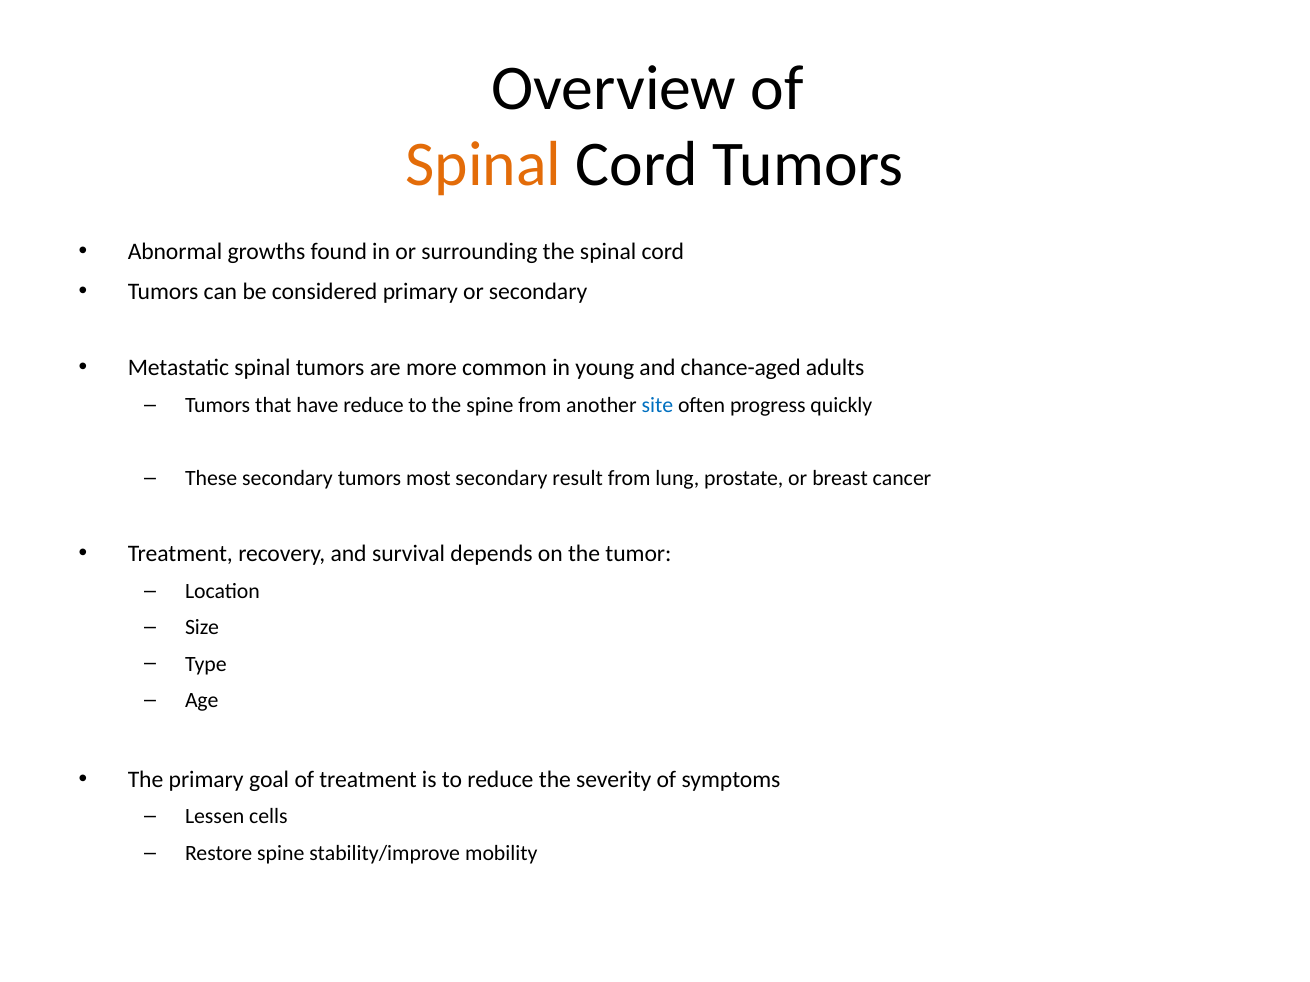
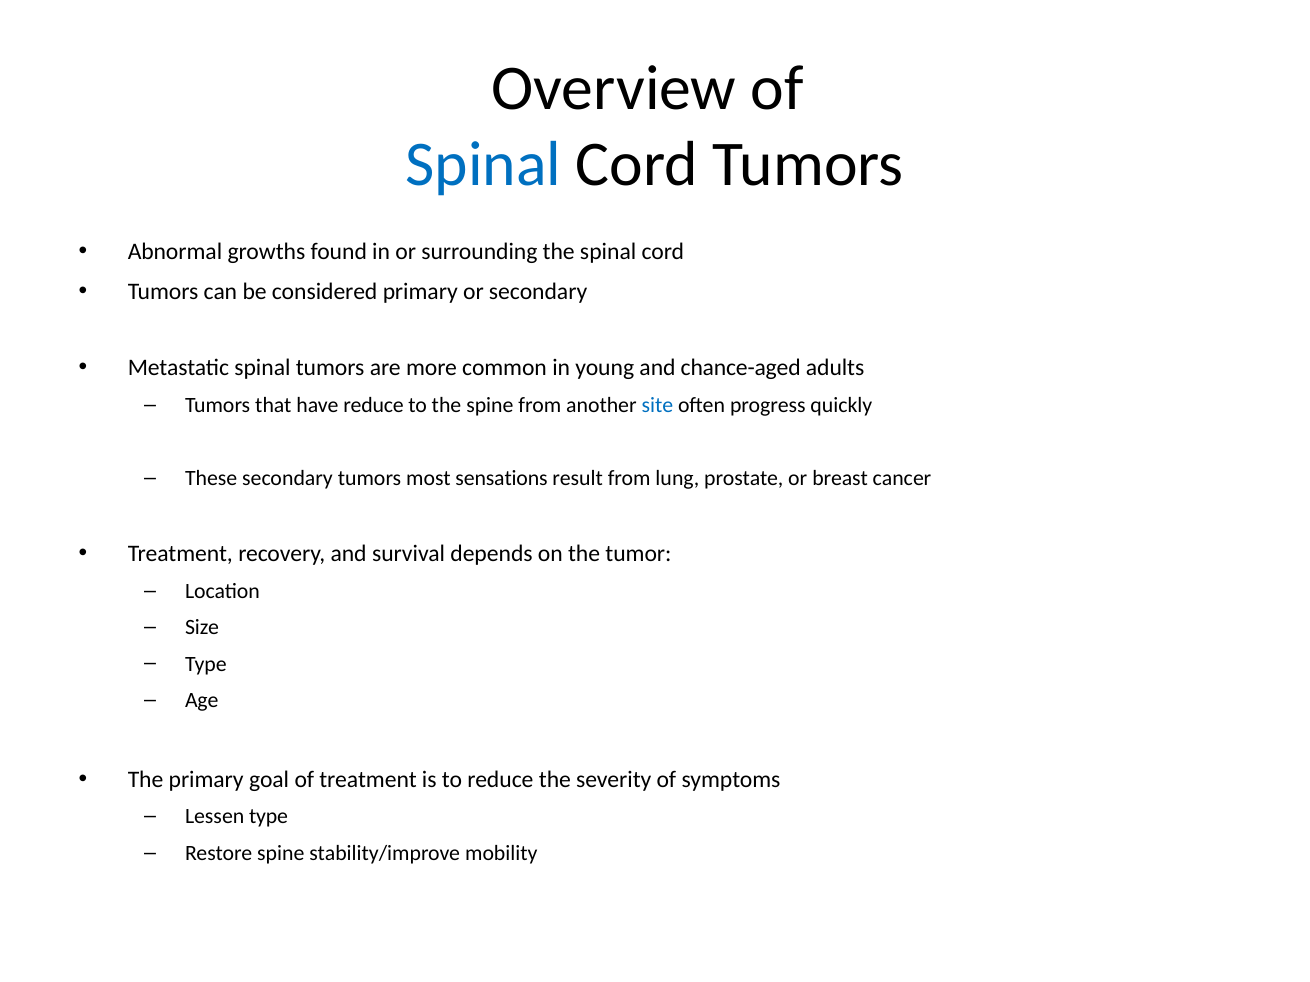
Spinal at (484, 165) colour: orange -> blue
most secondary: secondary -> sensations
Lessen cells: cells -> type
